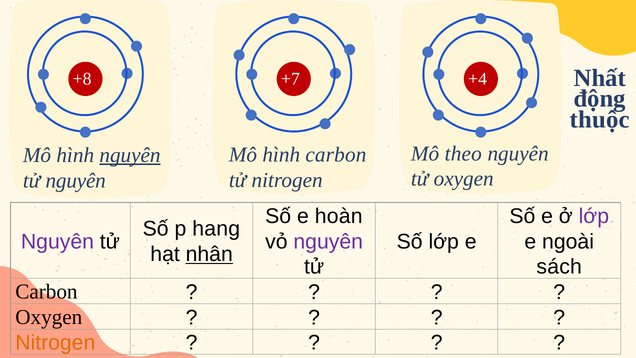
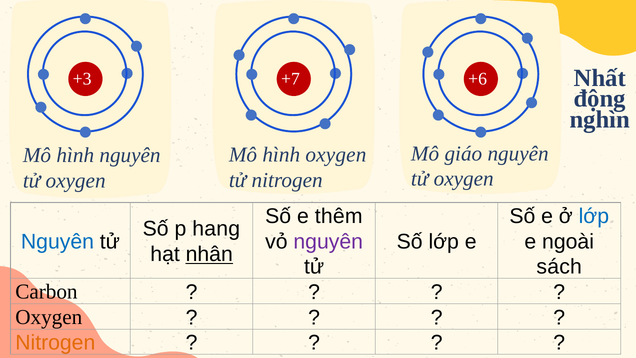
+8: +8 -> +3
+4: +4 -> +6
thuộc: thuộc -> nghìn
theo: theo -> giáo
hình carbon: carbon -> oxygen
nguyên at (130, 155) underline: present -> none
nguyên at (76, 180): nguyên -> oxygen
hoàn: hoàn -> thêm
lớp at (594, 216) colour: purple -> blue
Nguyên at (57, 241) colour: purple -> blue
